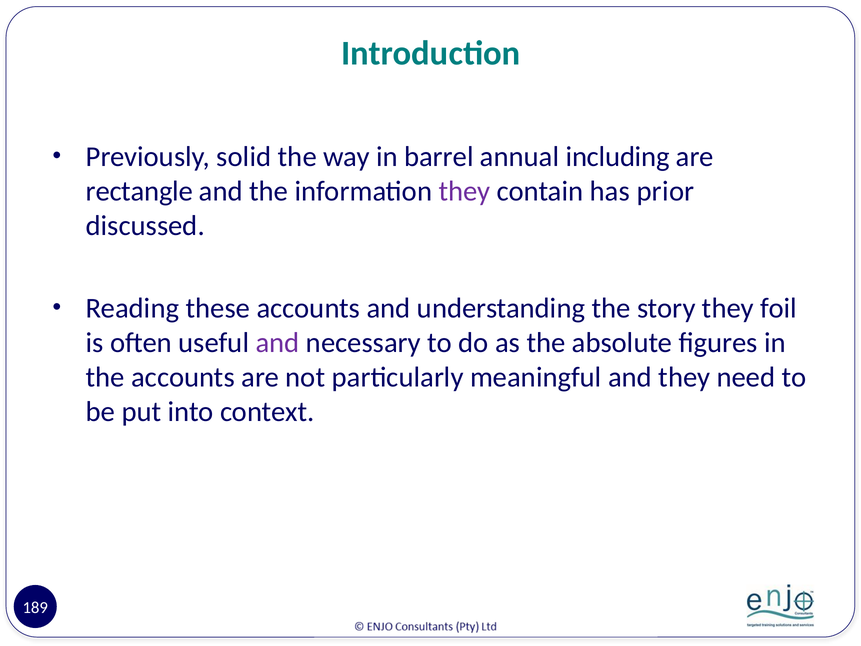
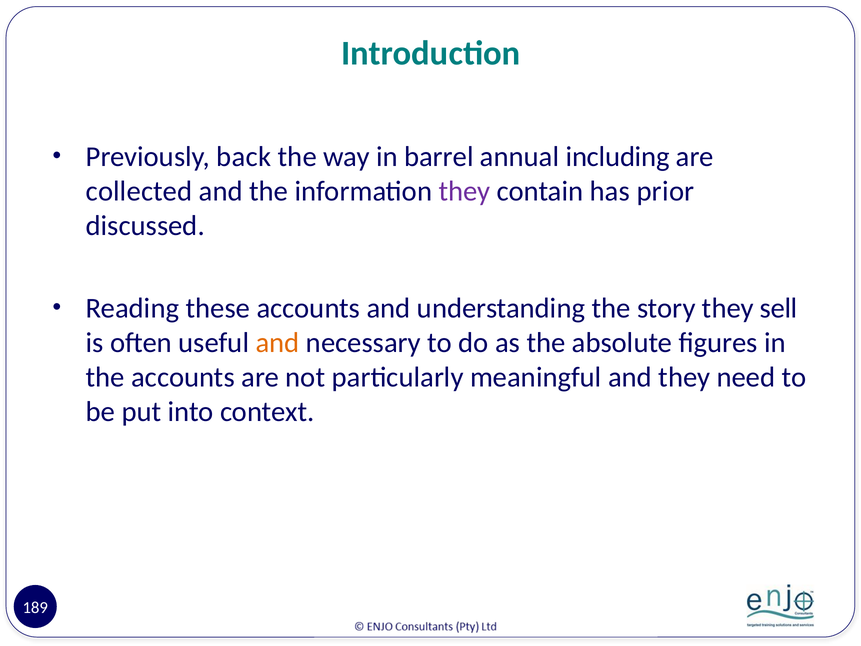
solid: solid -> back
rectangle: rectangle -> collected
foil: foil -> sell
and at (277, 343) colour: purple -> orange
